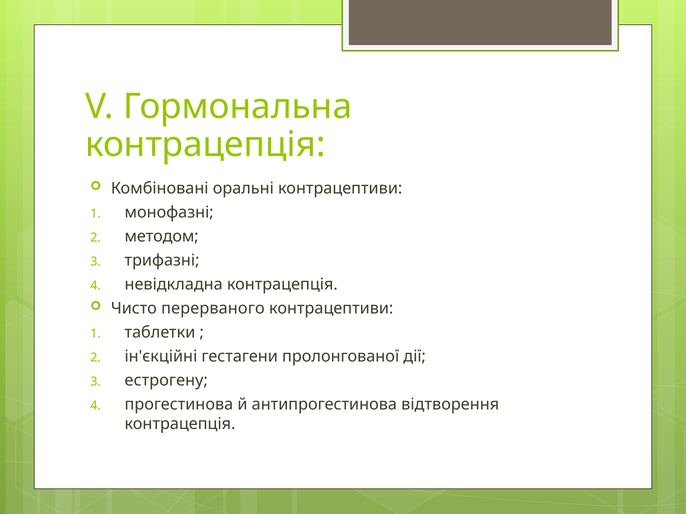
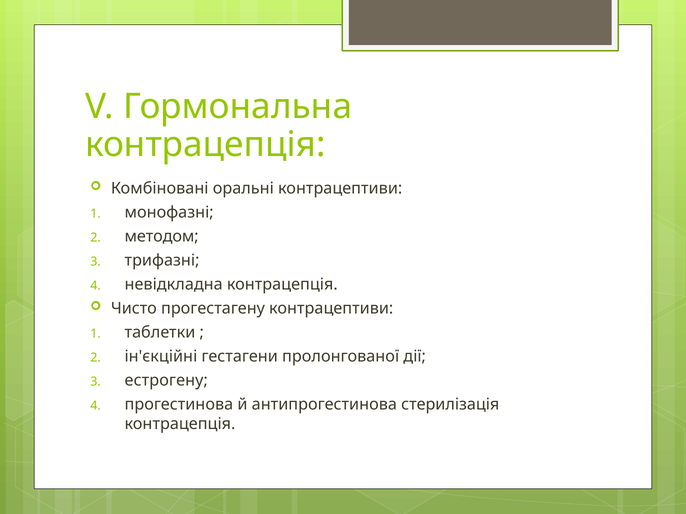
перерваного: перерваного -> прогестагену
відтворення: відтворення -> стерилізація
